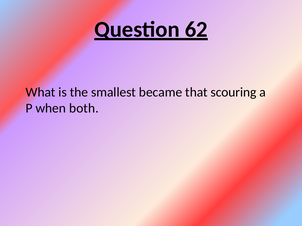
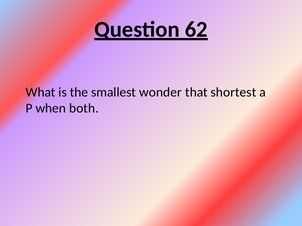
became: became -> wonder
scouring: scouring -> shortest
